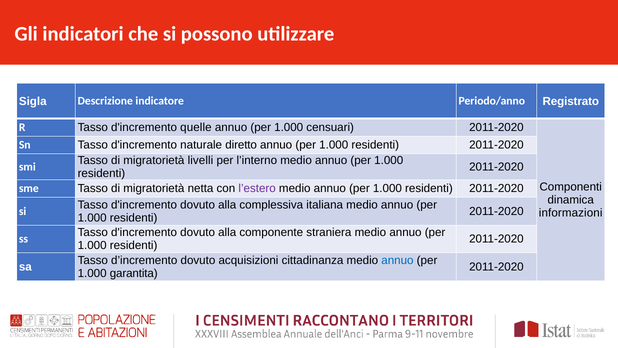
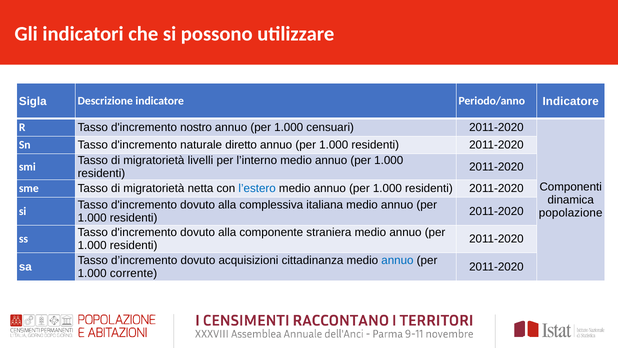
Periodo/anno Registrato: Registrato -> Indicatore
quelle: quelle -> nostro
l’estero colour: purple -> blue
informazioni: informazioni -> popolazione
garantita: garantita -> corrente
